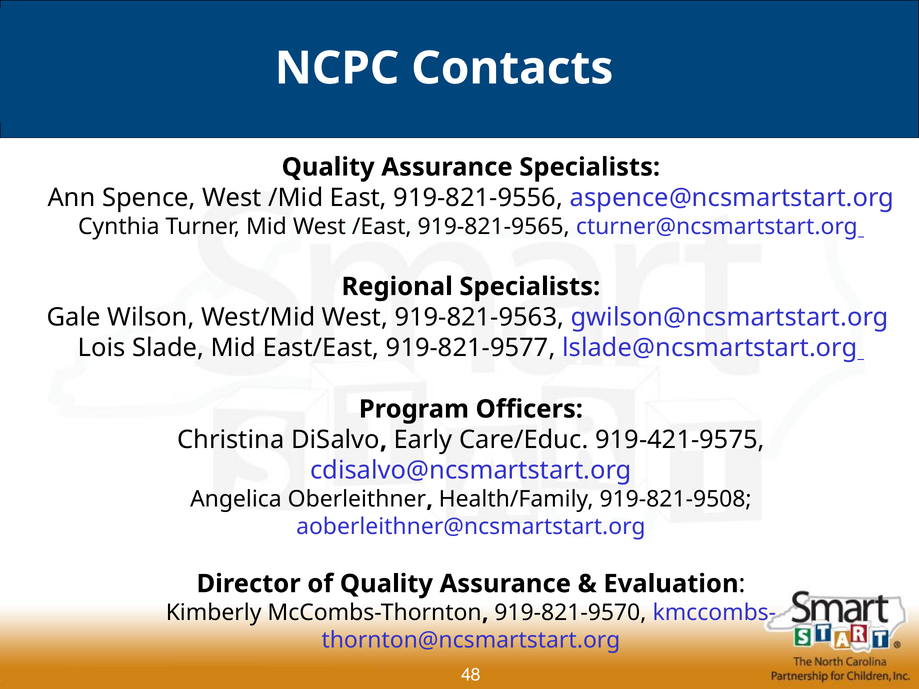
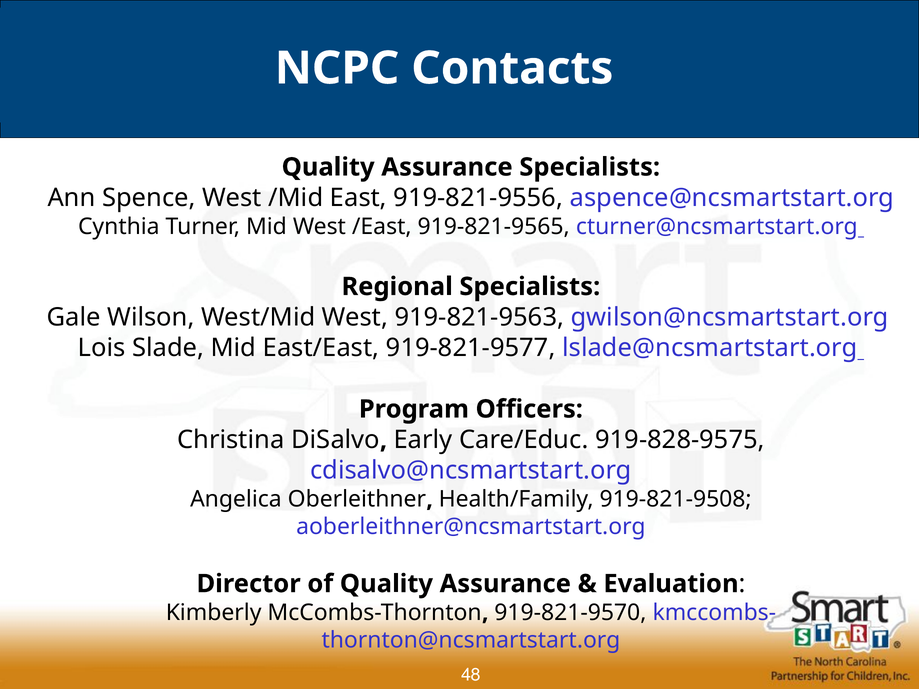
919-421-9575: 919-421-9575 -> 919-828-9575
